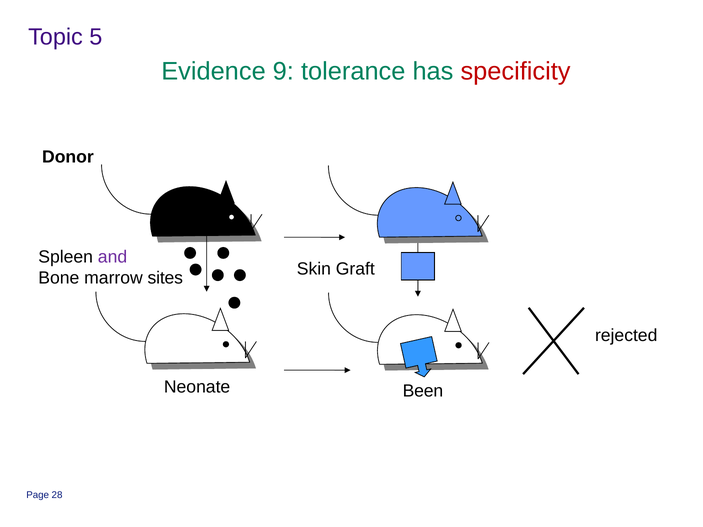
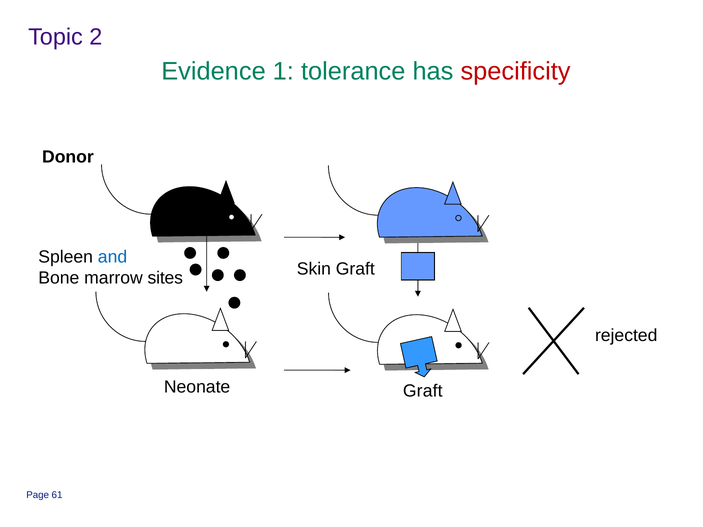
5: 5 -> 2
9: 9 -> 1
and colour: purple -> blue
Been at (423, 391): Been -> Graft
28: 28 -> 61
